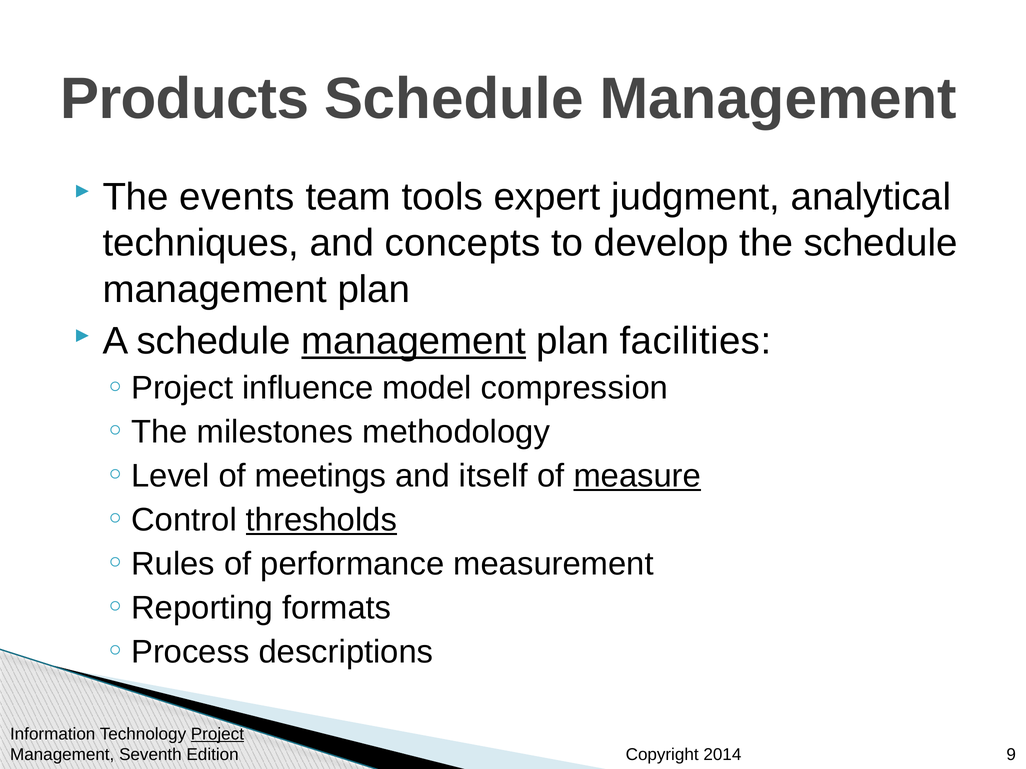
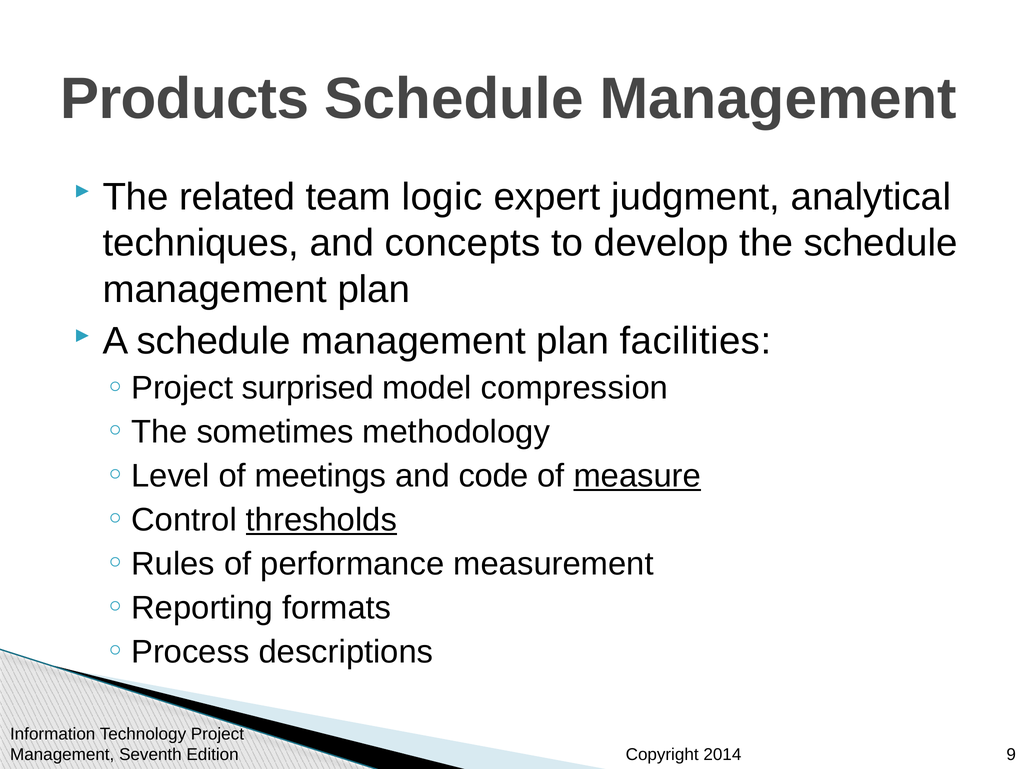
events: events -> related
tools: tools -> logic
management at (414, 341) underline: present -> none
influence: influence -> surprised
milestones: milestones -> sometimes
itself: itself -> code
Project underline: present -> none
